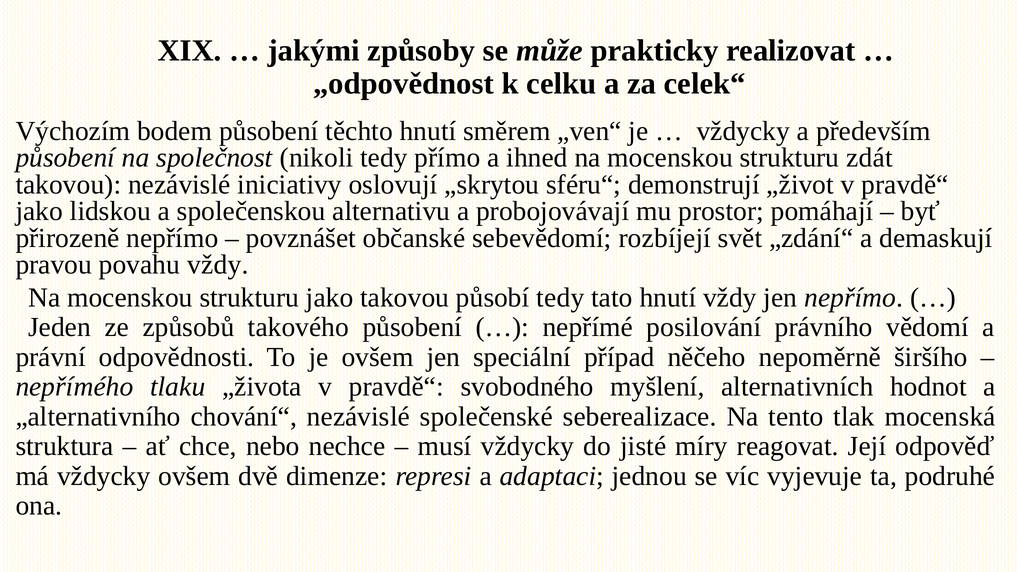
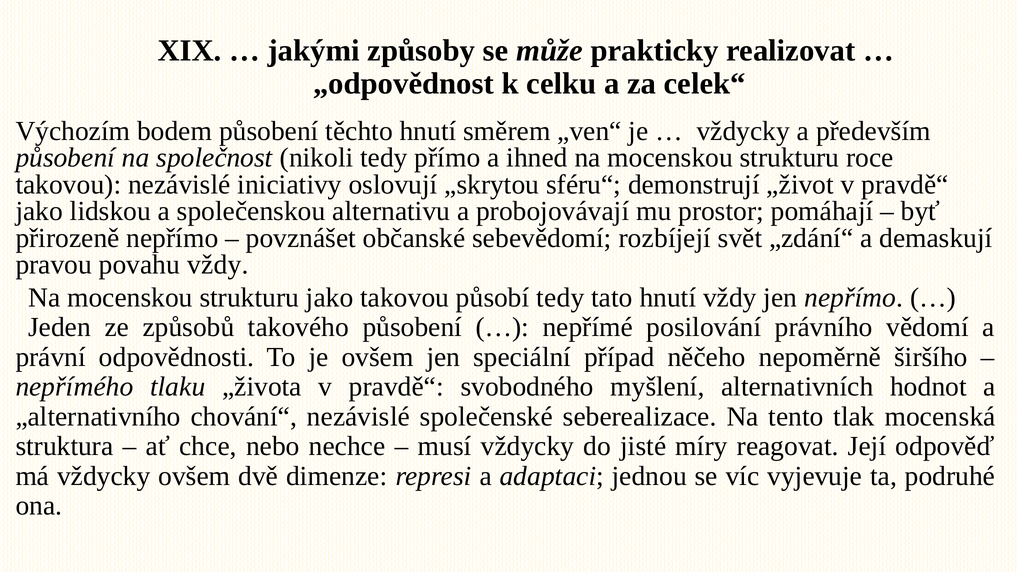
zdát: zdát -> roce
